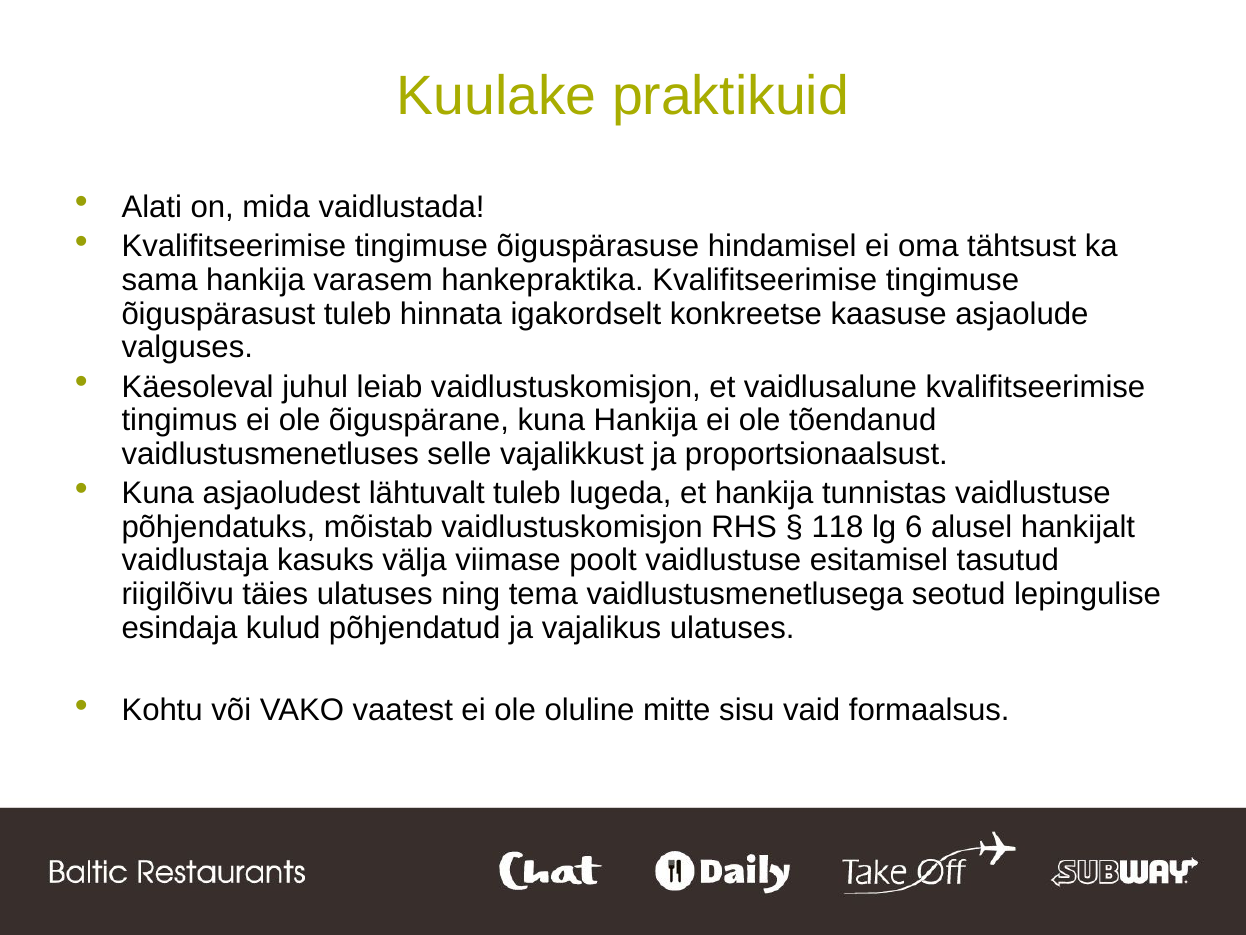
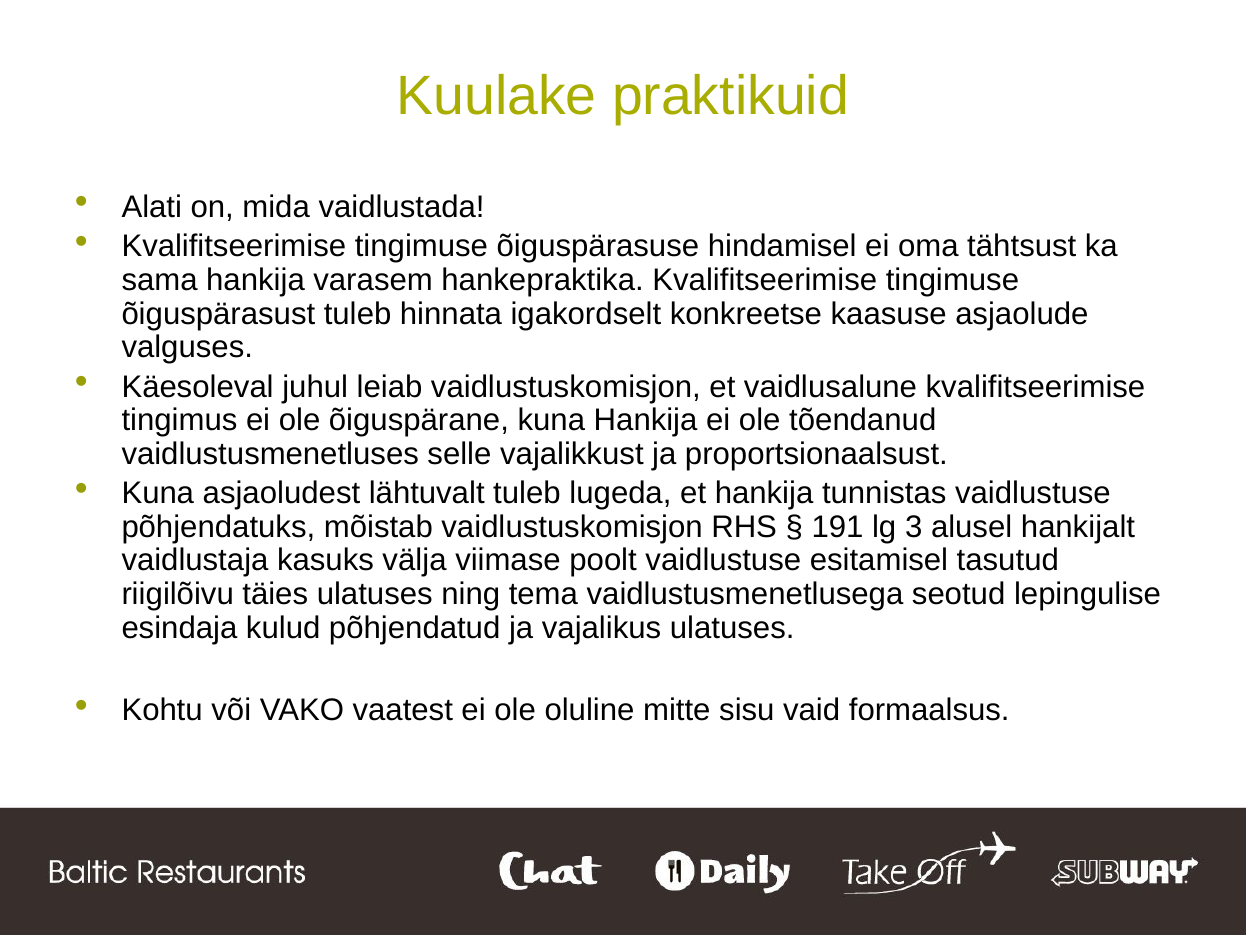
118: 118 -> 191
6: 6 -> 3
